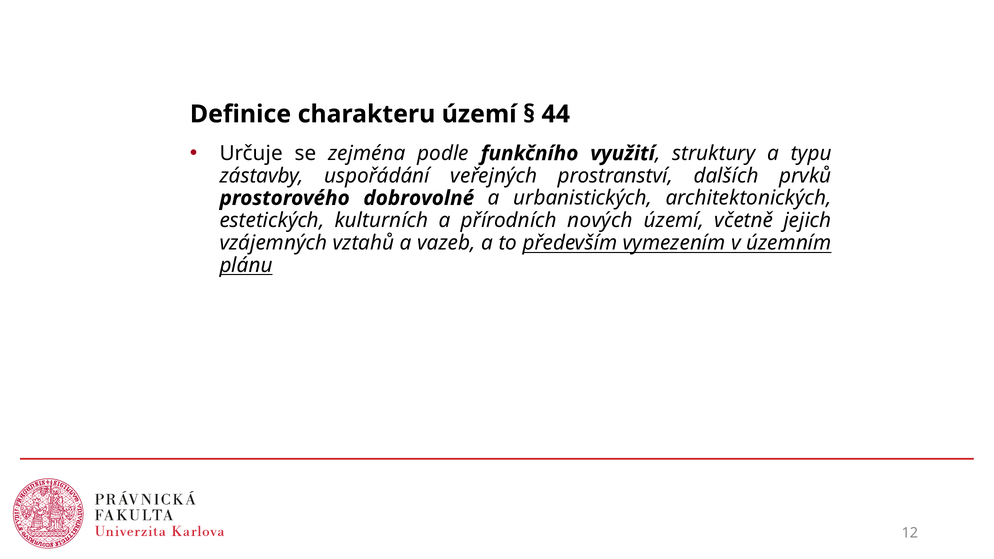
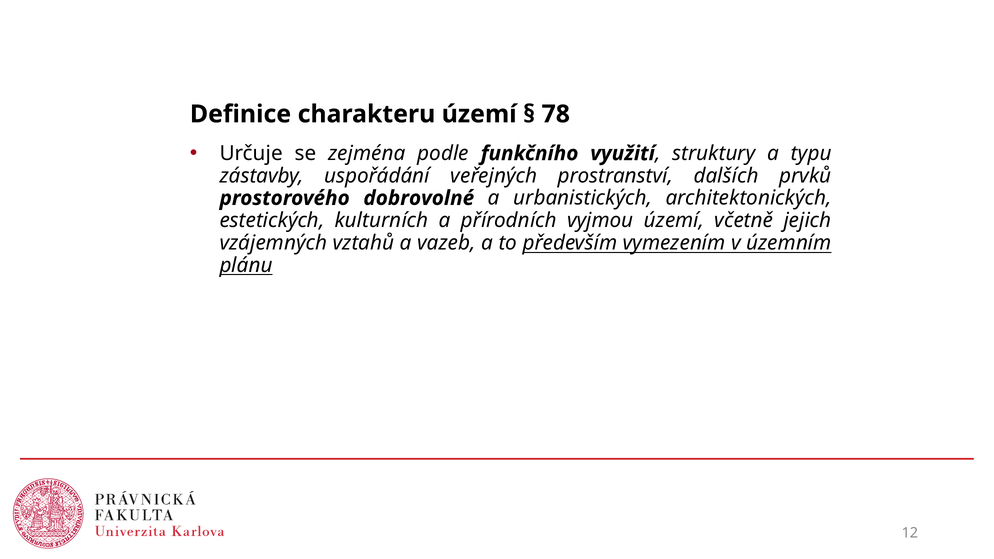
44: 44 -> 78
nových: nových -> vyjmou
